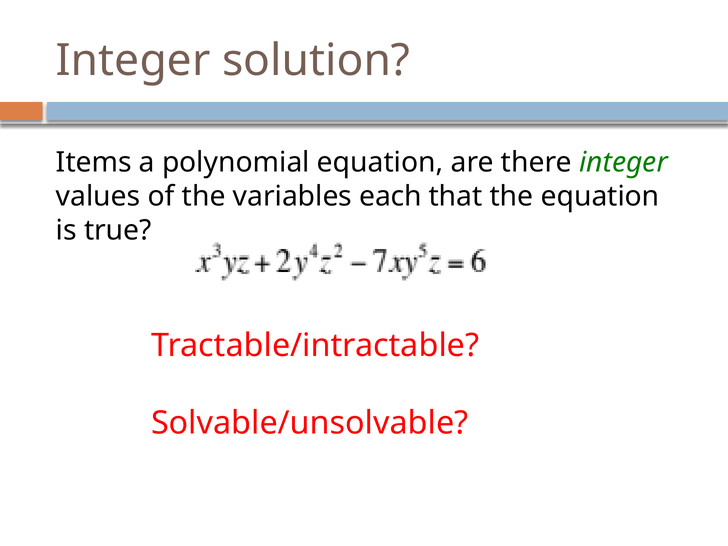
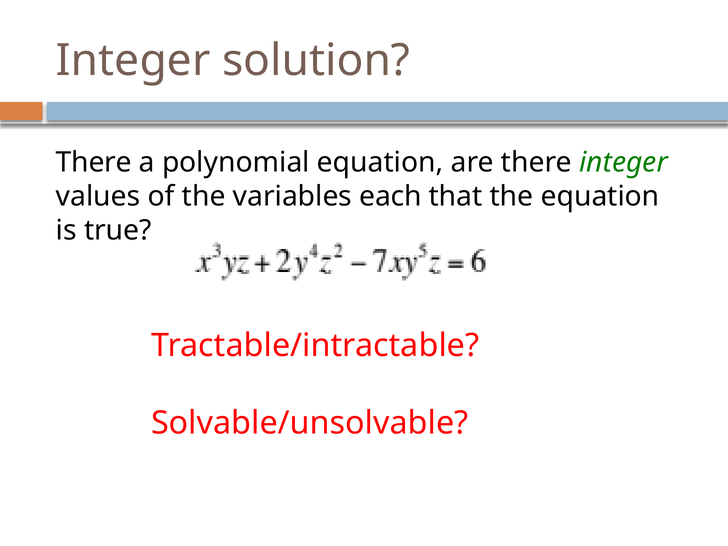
Items at (94, 162): Items -> There
